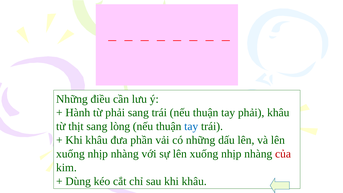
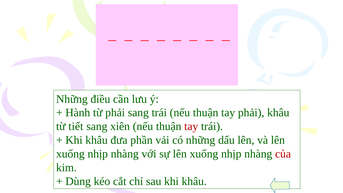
thịt: thịt -> tiết
lòng: lòng -> xiên
tay at (191, 126) colour: blue -> red
